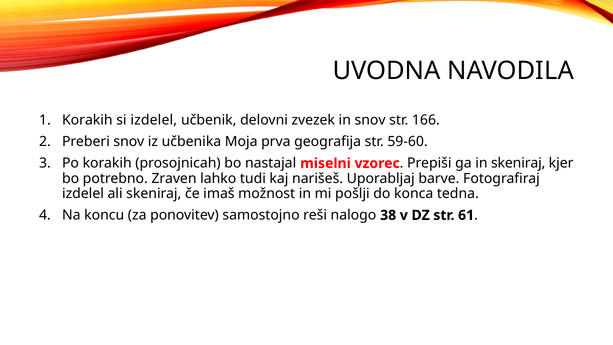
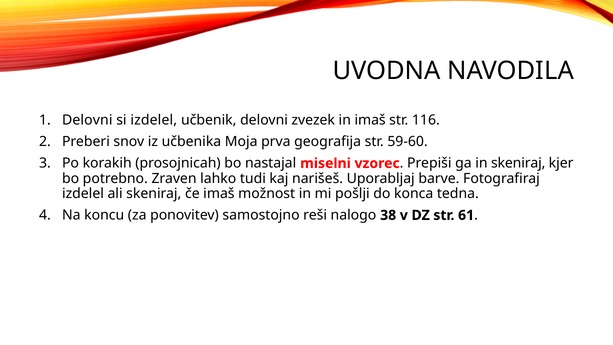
Korakih at (87, 120): Korakih -> Delovni
in snov: snov -> imaš
166: 166 -> 116
